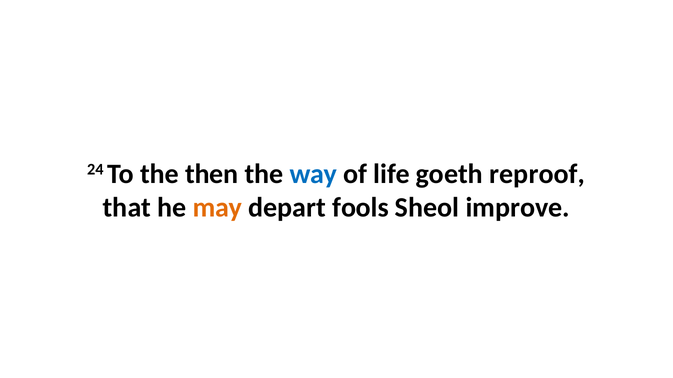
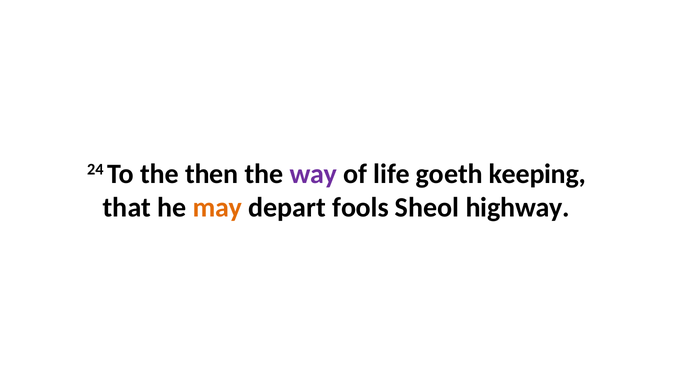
way colour: blue -> purple
reproof: reproof -> keeping
improve: improve -> highway
